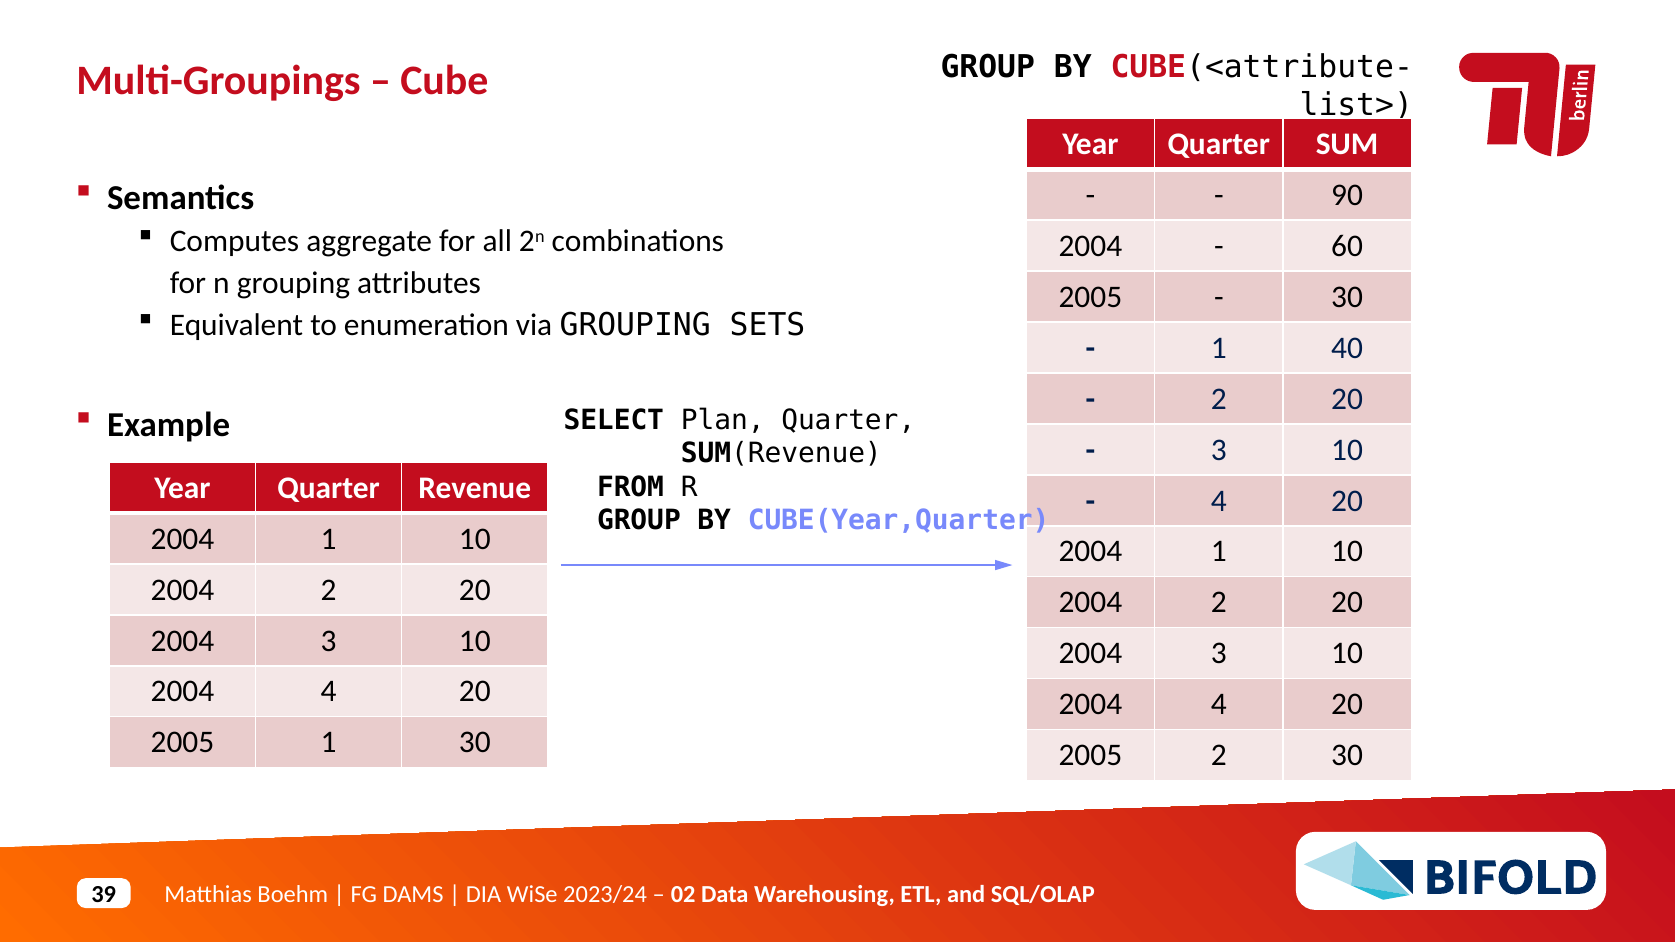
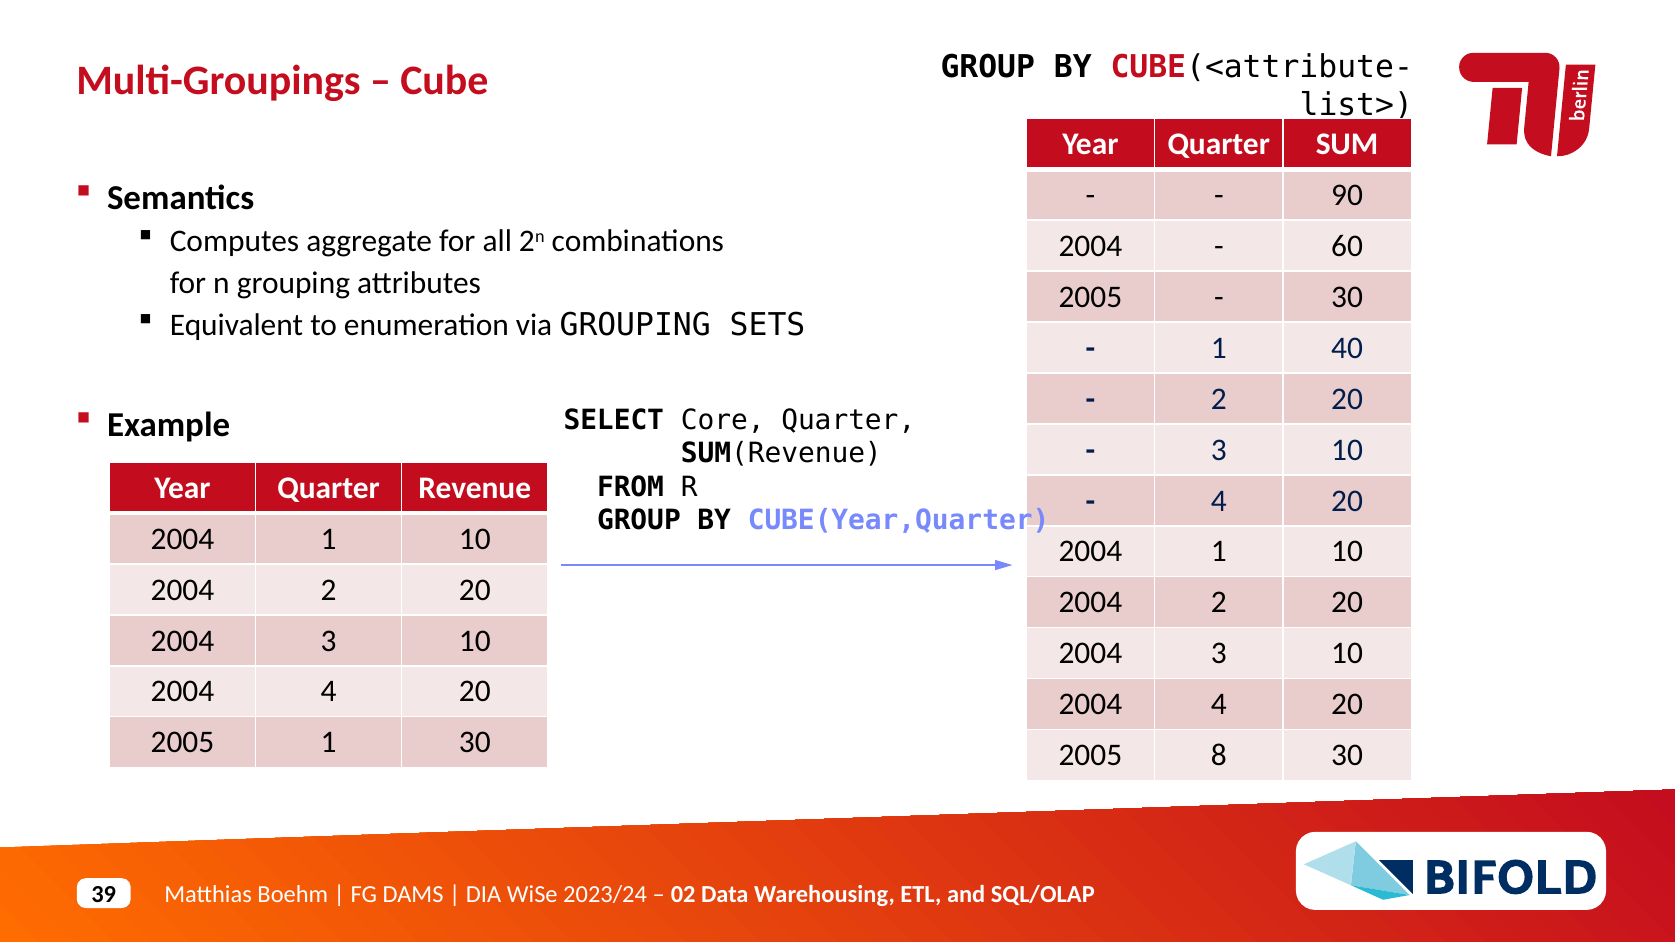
Plan: Plan -> Core
2005 2: 2 -> 8
